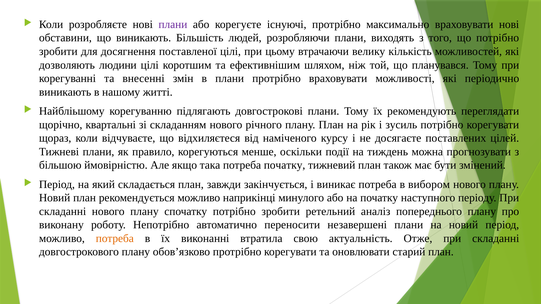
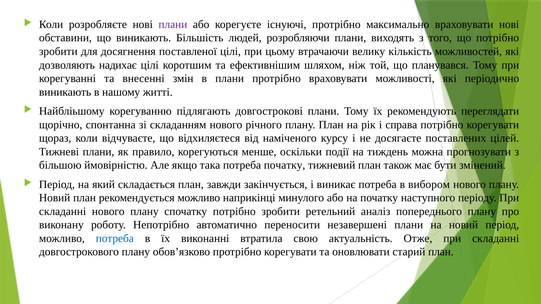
людини: людини -> надихає
квартальні: квартальні -> спонтанна
зусиль: зусиль -> справа
потреба at (115, 239) colour: orange -> blue
